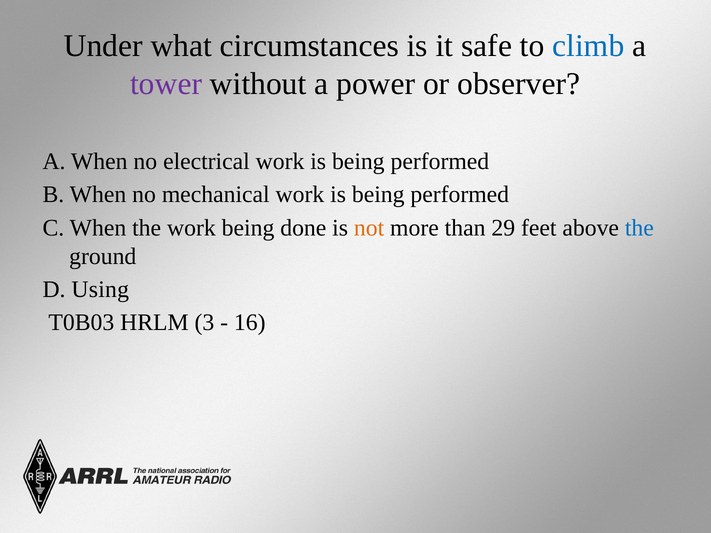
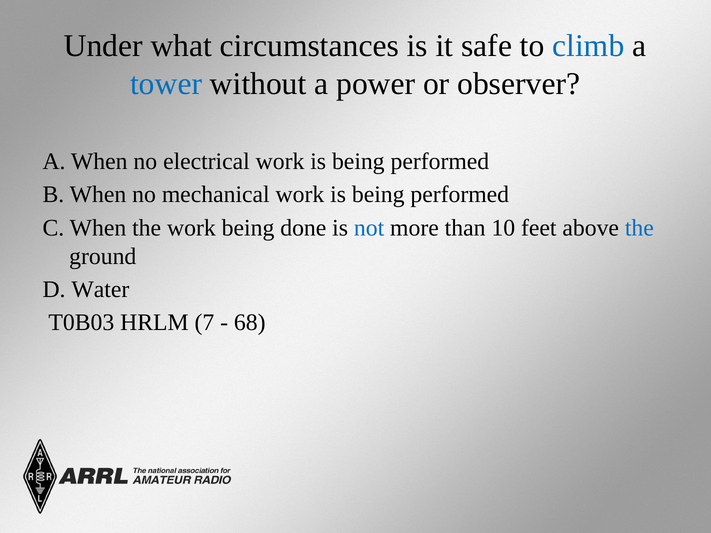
tower colour: purple -> blue
not colour: orange -> blue
29: 29 -> 10
Using: Using -> Water
3: 3 -> 7
16: 16 -> 68
